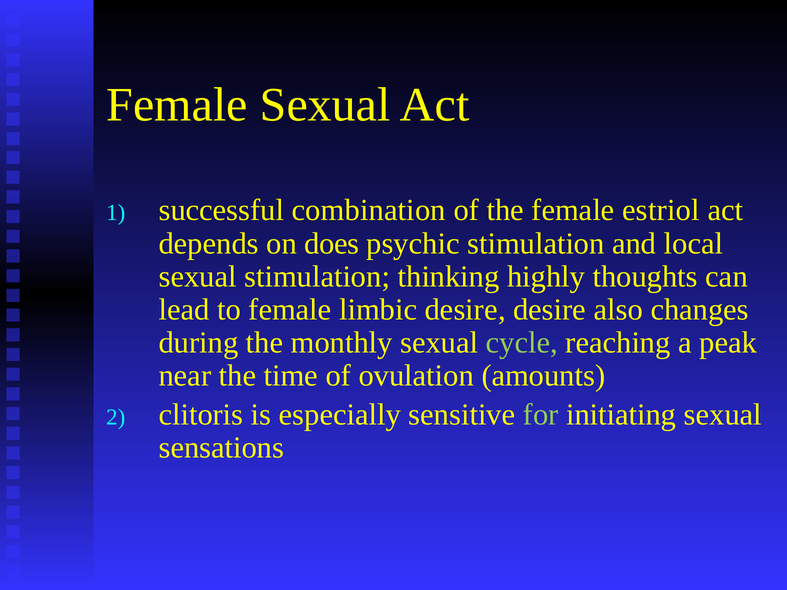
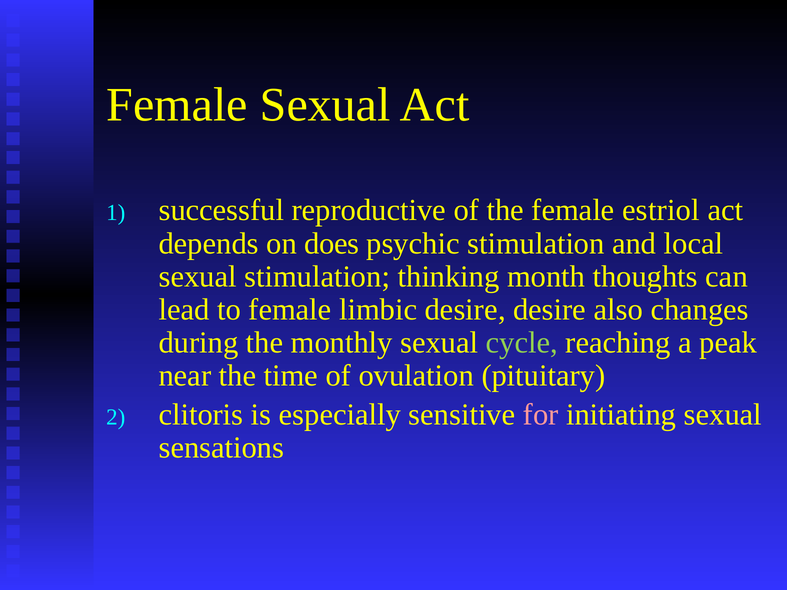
combination: combination -> reproductive
highly: highly -> month
amounts: amounts -> pituitary
for colour: light green -> pink
